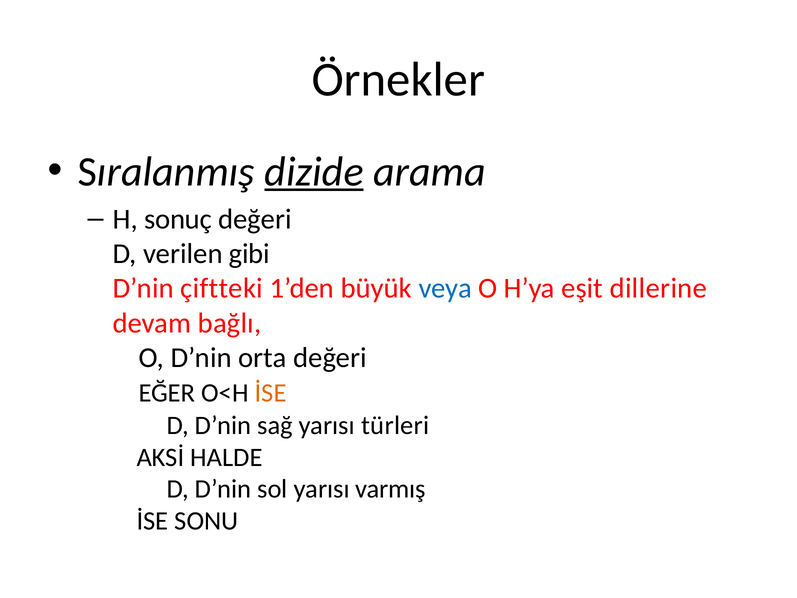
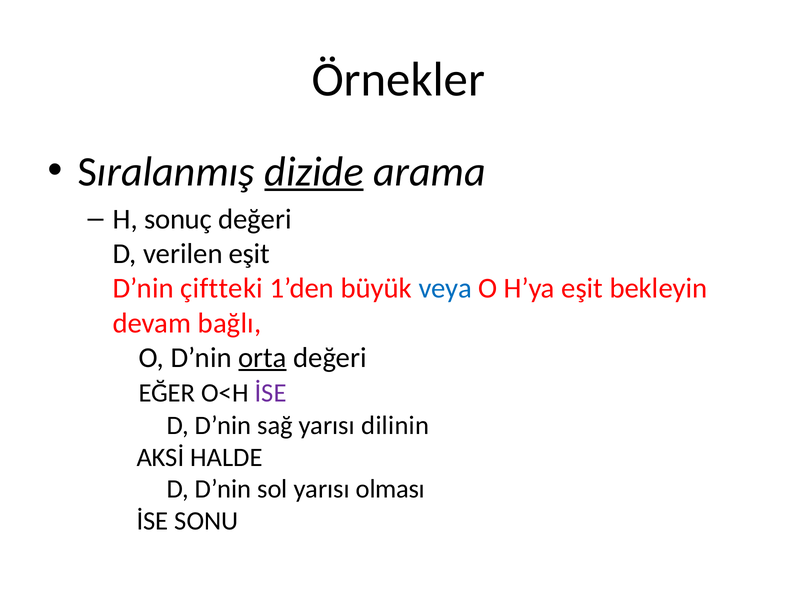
verilen gibi: gibi -> eşit
dillerine: dillerine -> bekleyin
orta underline: none -> present
İSE at (271, 393) colour: orange -> purple
türleri: türleri -> dilinin
varmış: varmış -> olması
